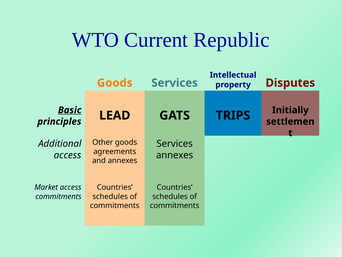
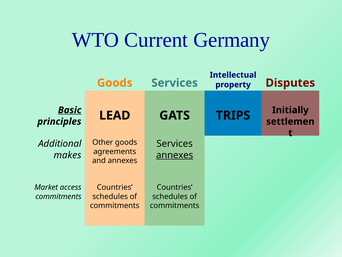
Republic: Republic -> Germany
access at (67, 155): access -> makes
annexes at (175, 155) underline: none -> present
